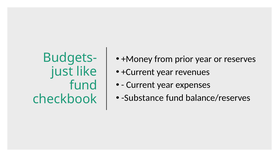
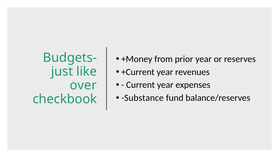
fund at (83, 85): fund -> over
